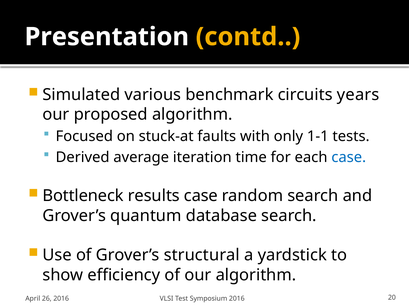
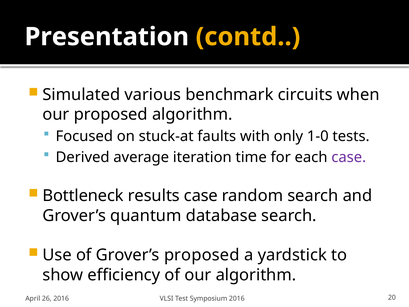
years: years -> when
1-1: 1-1 -> 1-0
case at (349, 157) colour: blue -> purple
Grover’s structural: structural -> proposed
